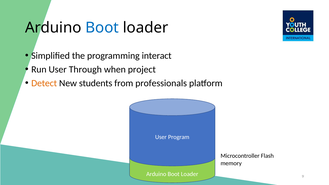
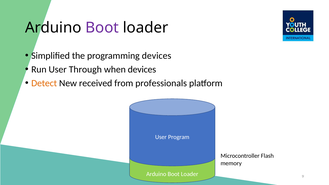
Boot at (102, 28) colour: blue -> purple
programming interact: interact -> devices
when project: project -> devices
students: students -> received
